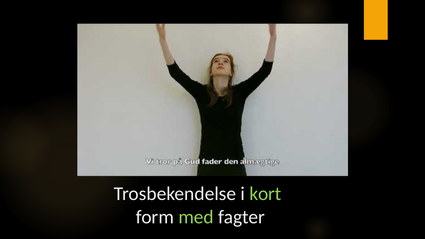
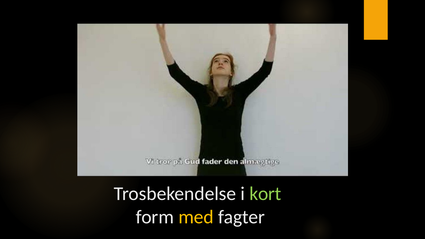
med colour: light green -> yellow
